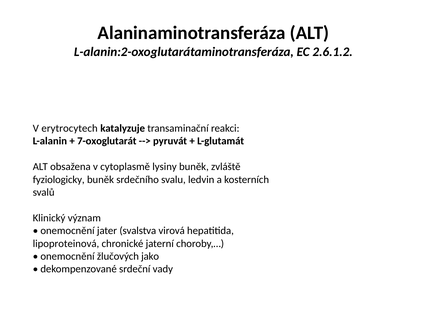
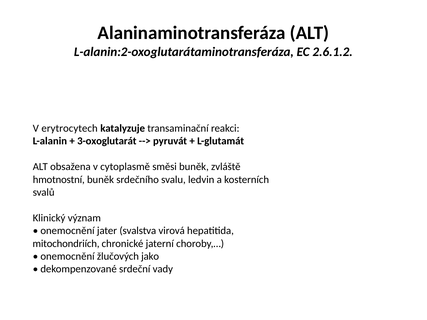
7-oxoglutarát: 7-oxoglutarát -> 3-oxoglutarát
lysiny: lysiny -> směsi
fyziologicky: fyziologicky -> hmotnostní
lipoproteinová: lipoproteinová -> mitochondriích
